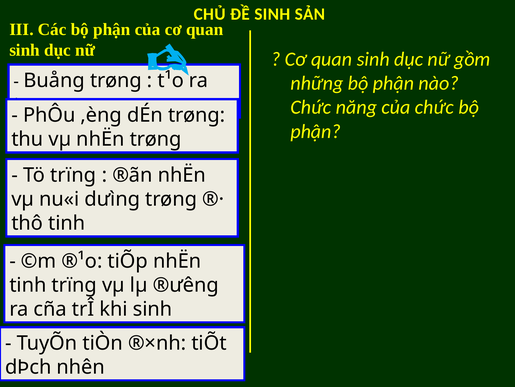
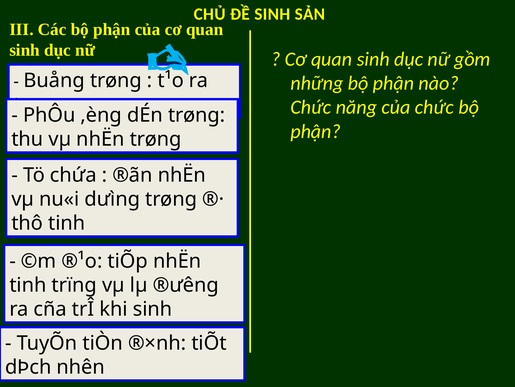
Tö trïng: trïng -> chứa
